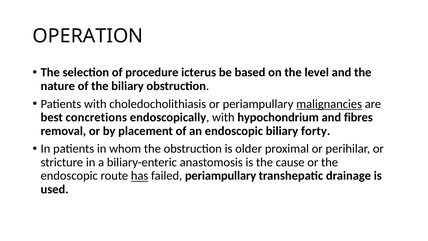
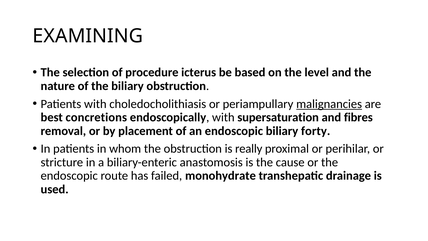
OPERATION: OPERATION -> EXAMINING
hypochondrium: hypochondrium -> supersaturation
older: older -> really
has underline: present -> none
failed periampullary: periampullary -> monohydrate
